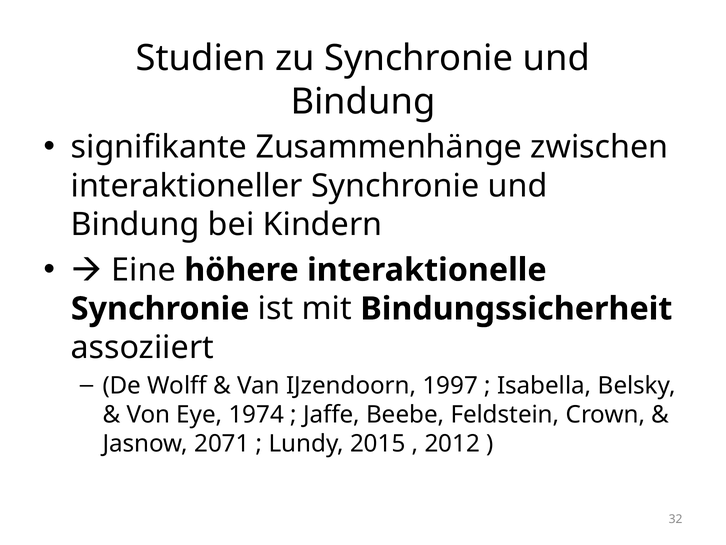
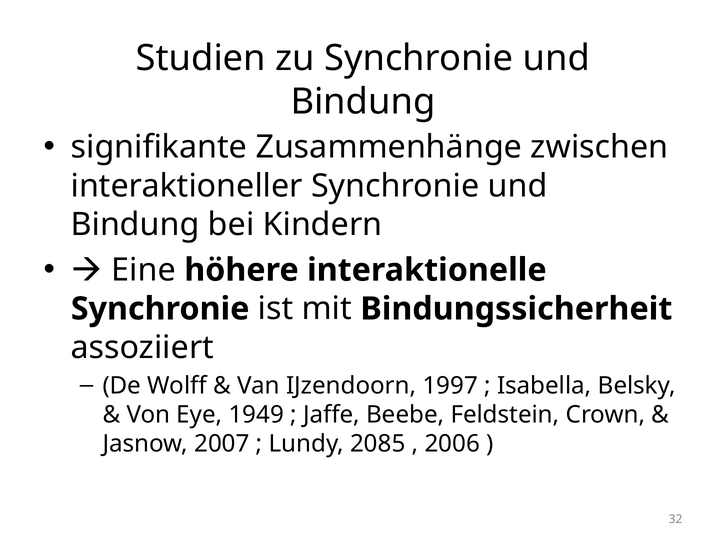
1974: 1974 -> 1949
2071: 2071 -> 2007
2015: 2015 -> 2085
2012: 2012 -> 2006
